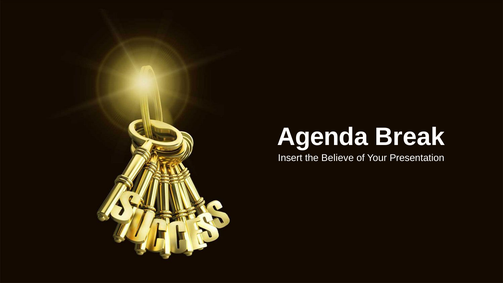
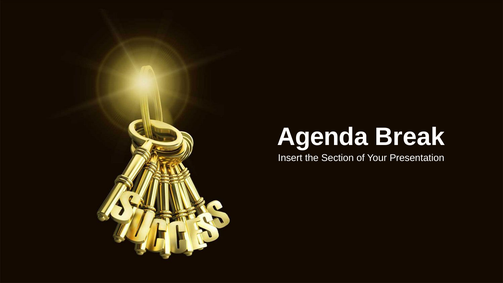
Believe: Believe -> Section
